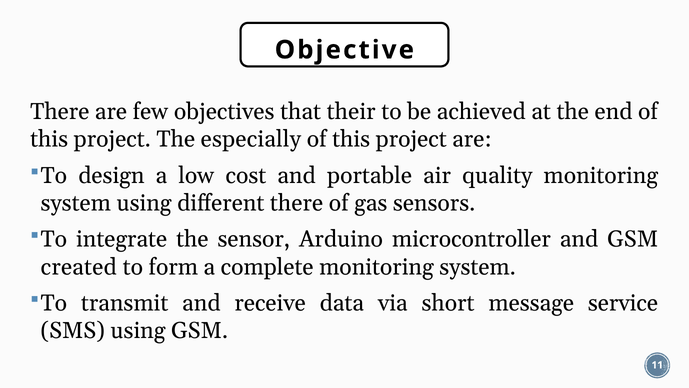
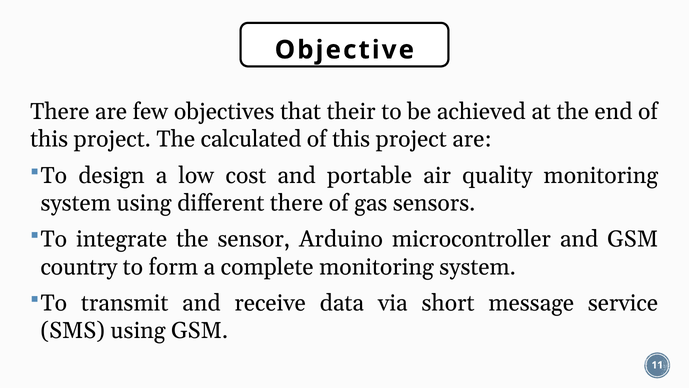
especially: especially -> calculated
created: created -> country
